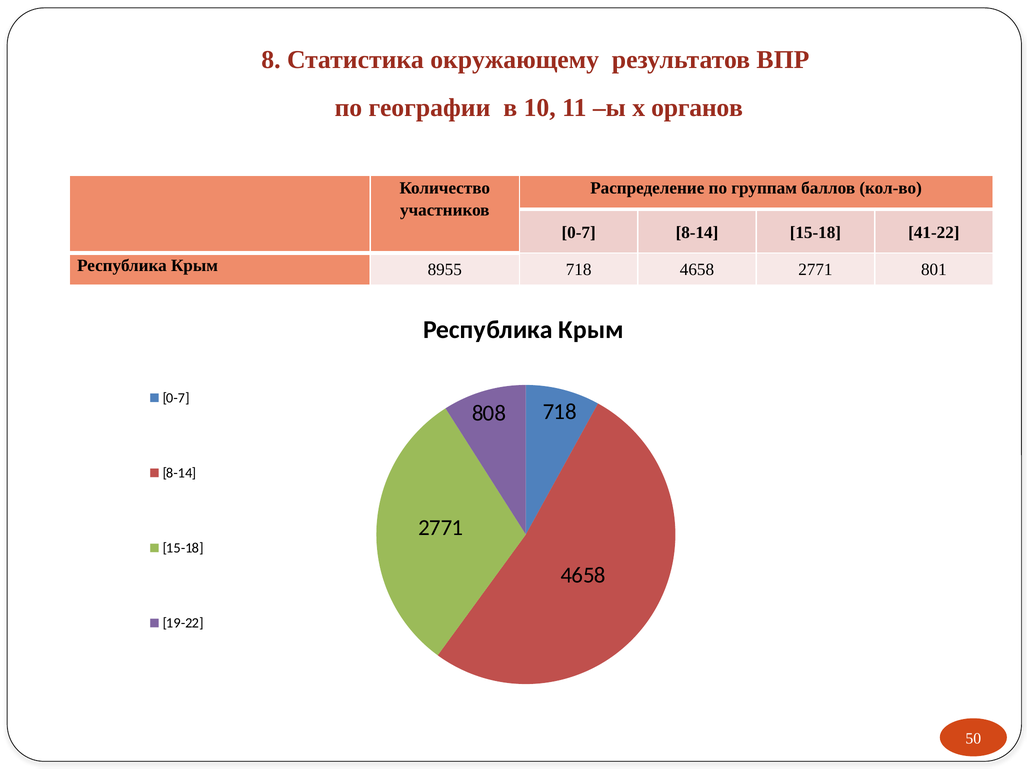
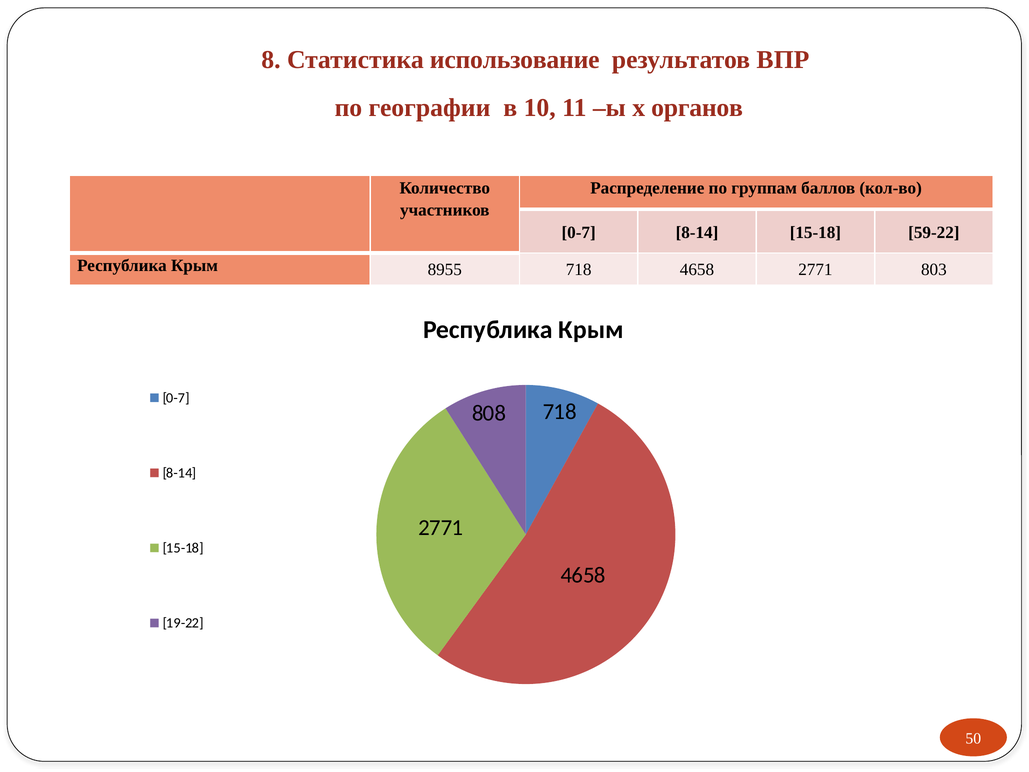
окружающему: окружающему -> использование
41-22: 41-22 -> 59-22
801: 801 -> 803
